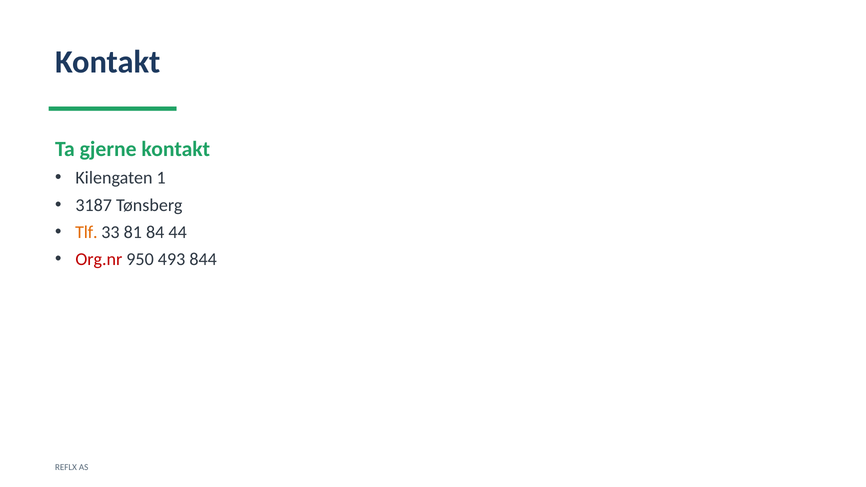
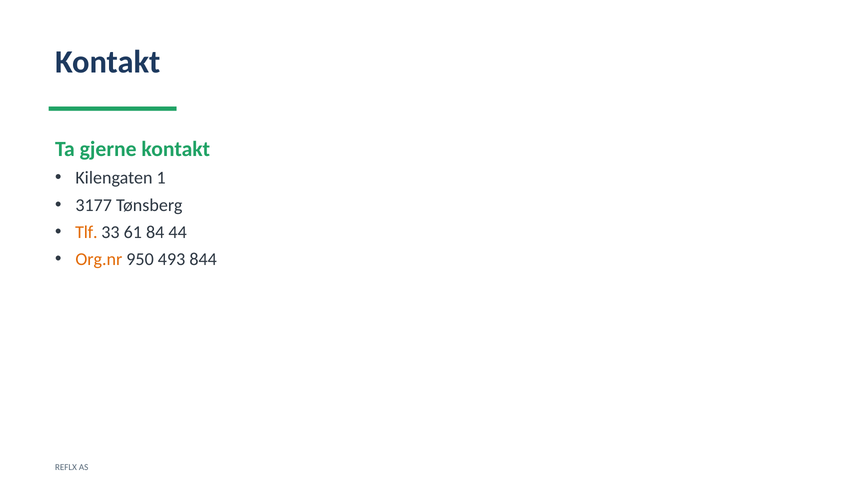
3187: 3187 -> 3177
81: 81 -> 61
Org.nr colour: red -> orange
